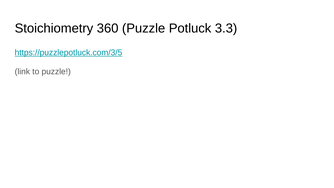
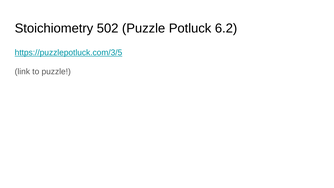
360: 360 -> 502
3.3: 3.3 -> 6.2
